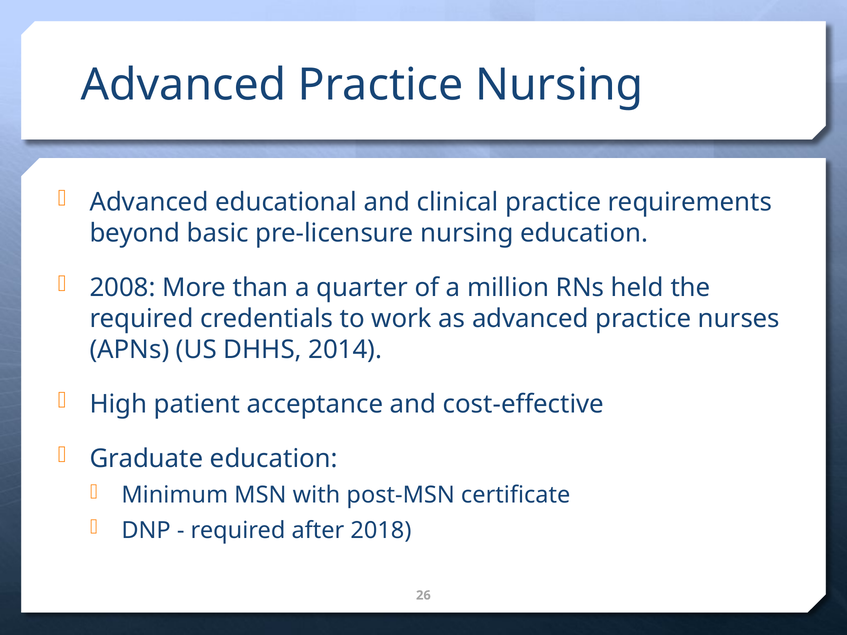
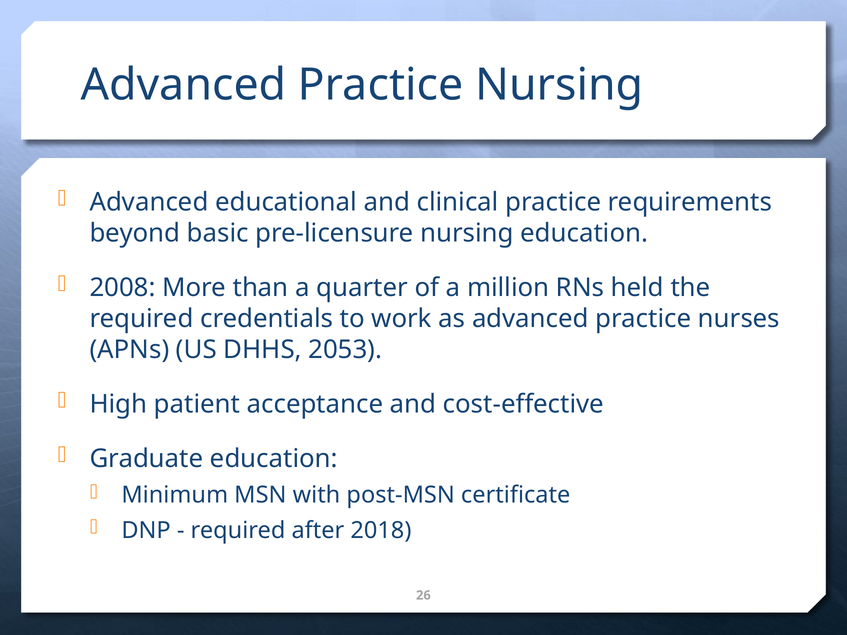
2014: 2014 -> 2053
